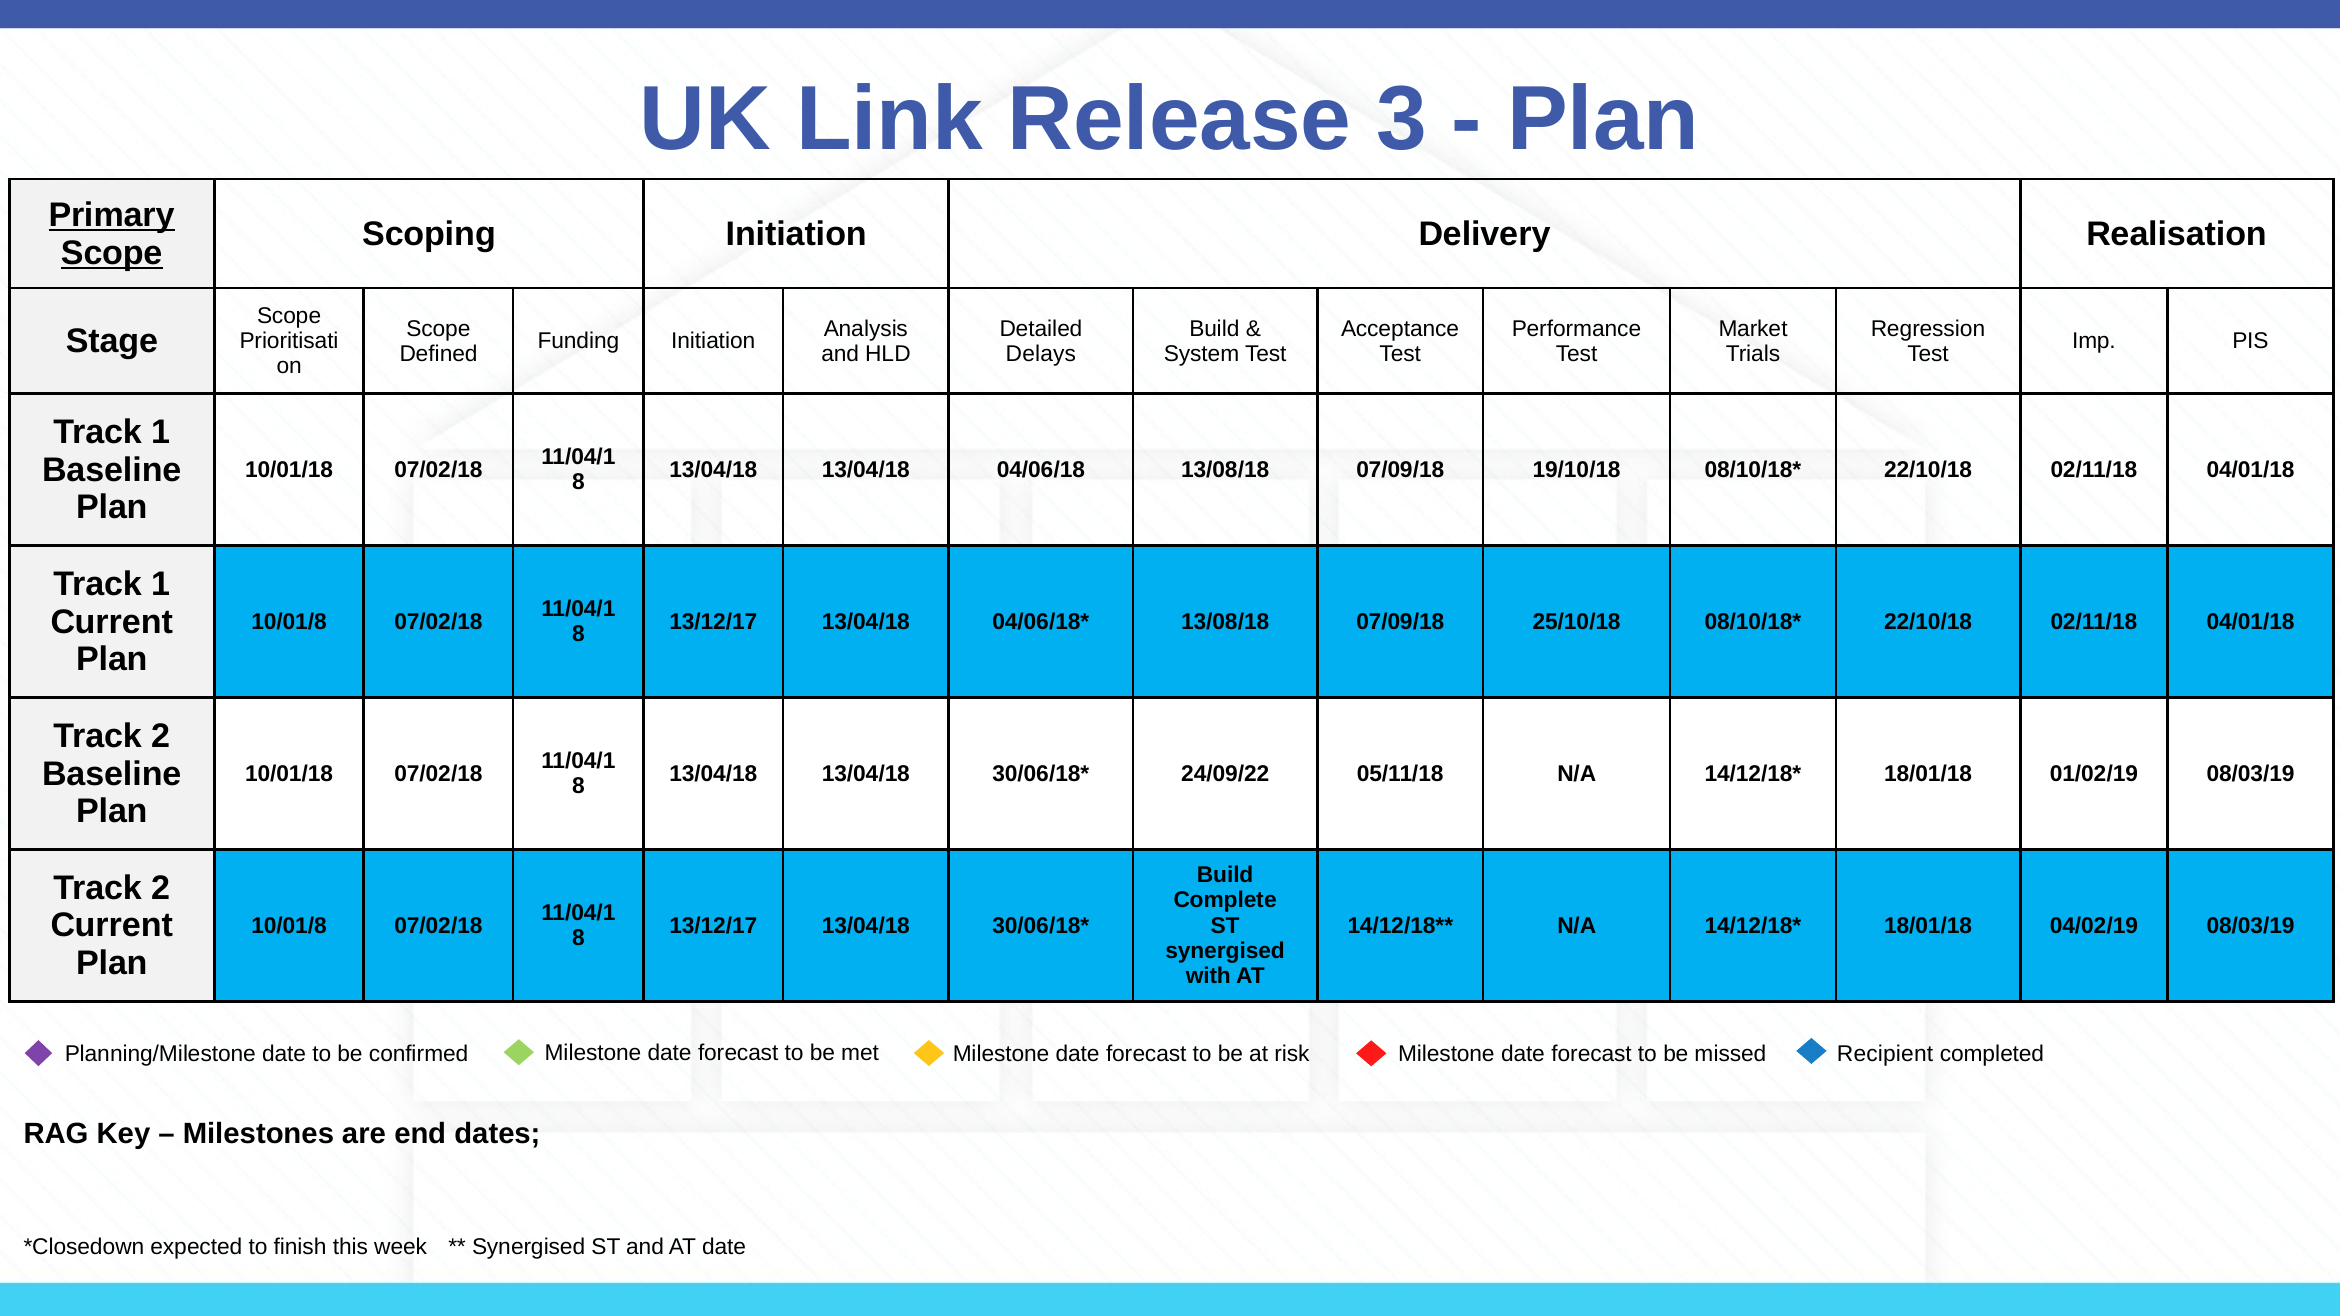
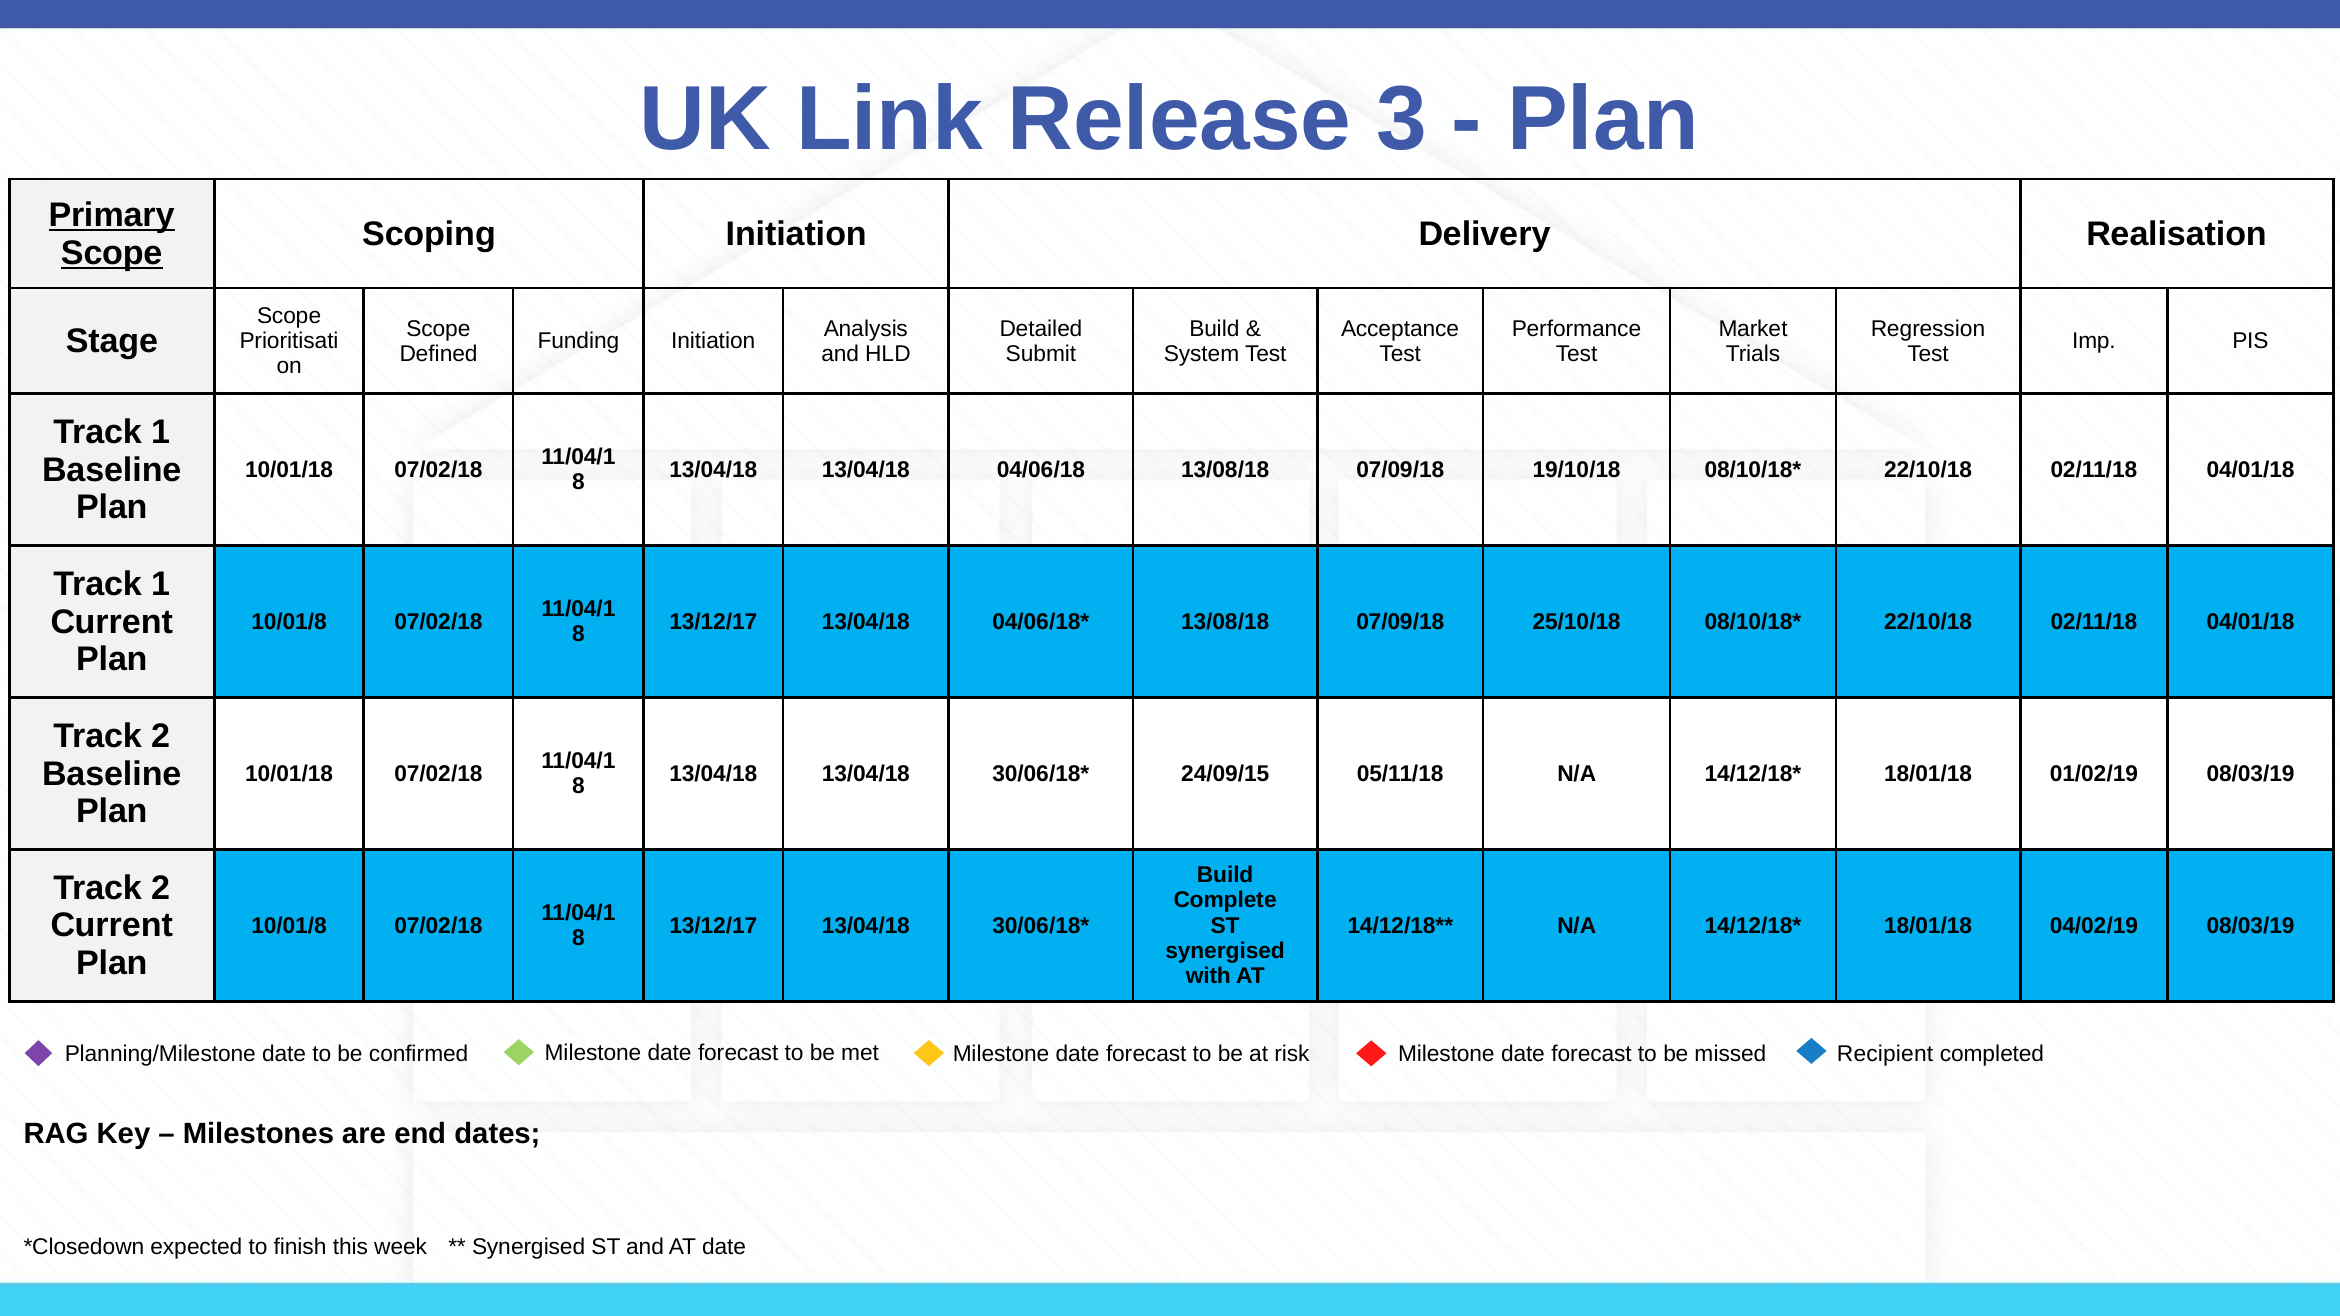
Delays: Delays -> Submit
24/09/22: 24/09/22 -> 24/09/15
